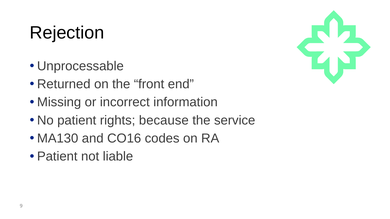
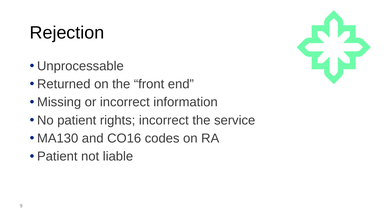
rights because: because -> incorrect
